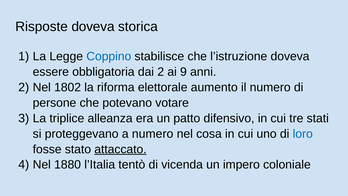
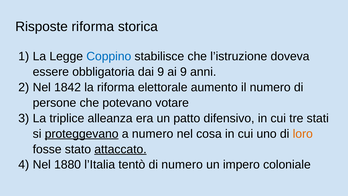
Risposte doveva: doveva -> riforma
dai 2: 2 -> 9
1802: 1802 -> 1842
proteggevano underline: none -> present
loro colour: blue -> orange
di vicenda: vicenda -> numero
